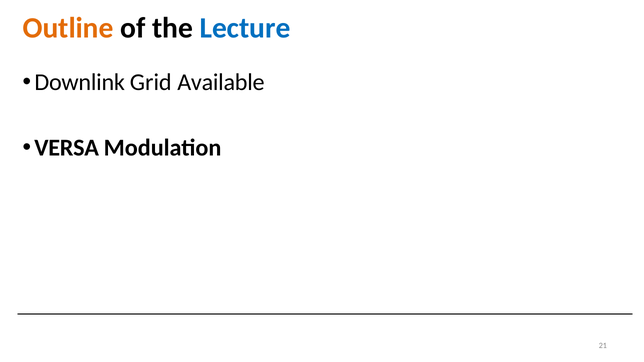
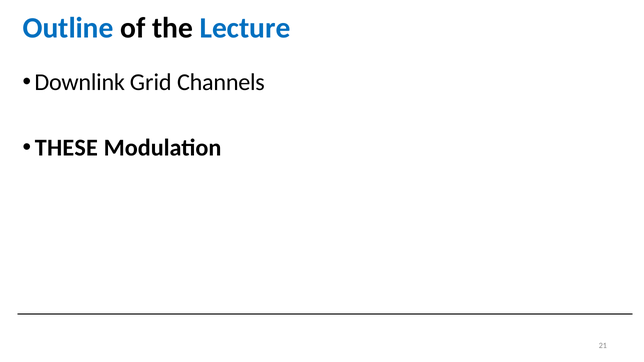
Outline colour: orange -> blue
Available: Available -> Channels
VERSA: VERSA -> THESE
